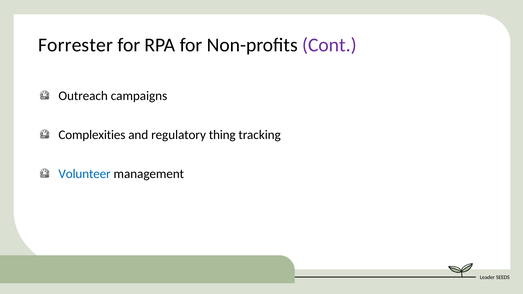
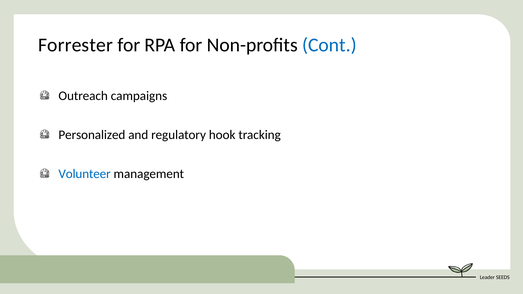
Cont colour: purple -> blue
Complexities: Complexities -> Personalized
thing: thing -> hook
